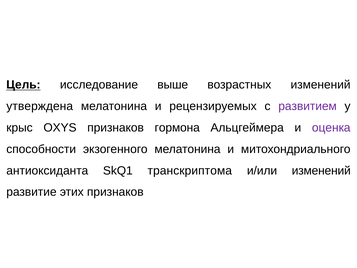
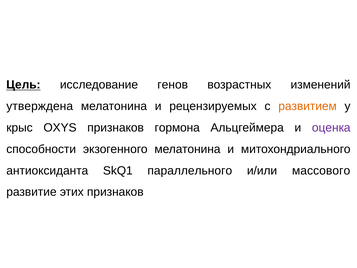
выше: выше -> генов
развитием colour: purple -> orange
транскриптома: транскриптома -> параллельного
и/или изменений: изменений -> массового
